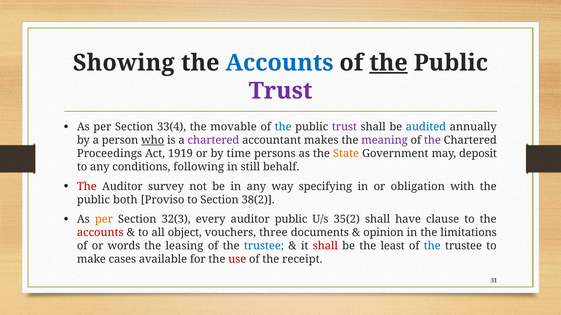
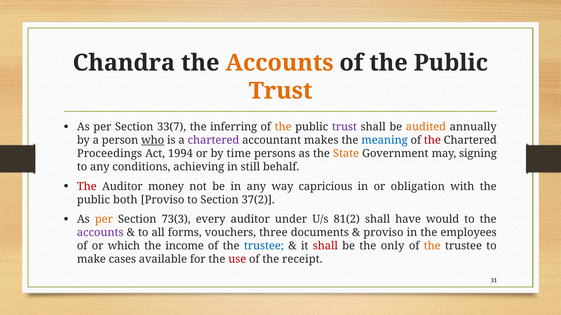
Showing: Showing -> Chandra
Accounts at (279, 63) colour: blue -> orange
the at (388, 63) underline: present -> none
Trust at (281, 91) colour: purple -> orange
33(4: 33(4 -> 33(7
movable: movable -> inferring
the at (283, 127) colour: blue -> orange
audited colour: blue -> orange
meaning colour: purple -> blue
the at (432, 141) colour: purple -> red
1919: 1919 -> 1994
deposit: deposit -> signing
following: following -> achieving
survey: survey -> money
specifying: specifying -> capricious
38(2: 38(2 -> 37(2
32(3: 32(3 -> 73(3
auditor public: public -> under
35(2: 35(2 -> 81(2
clause: clause -> would
accounts at (100, 233) colour: red -> purple
object: object -> forms
opinion at (383, 233): opinion -> proviso
limitations: limitations -> employees
words: words -> which
leasing: leasing -> income
least: least -> only
the at (432, 246) colour: blue -> orange
